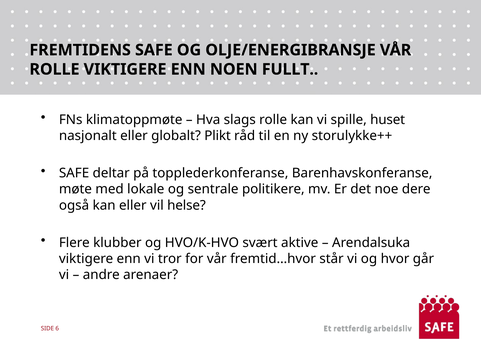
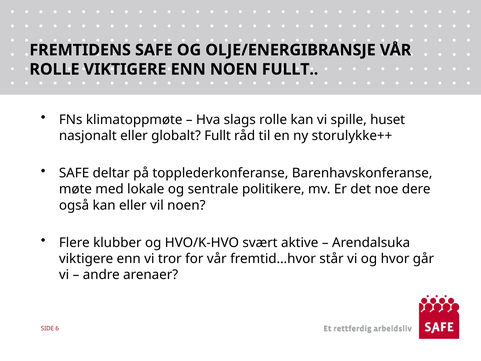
globalt Plikt: Plikt -> Fullt
vil helse: helse -> noen
